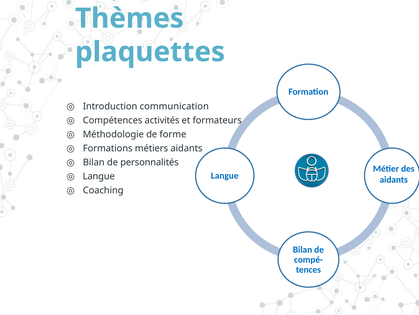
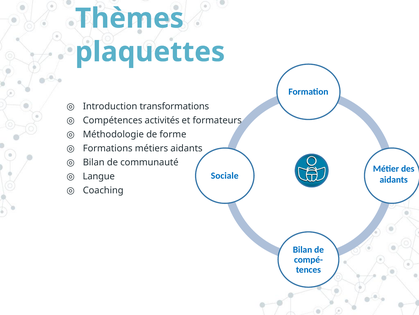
communication: communication -> transformations
personnalités: personnalités -> communauté
Langue at (225, 175): Langue -> Sociale
